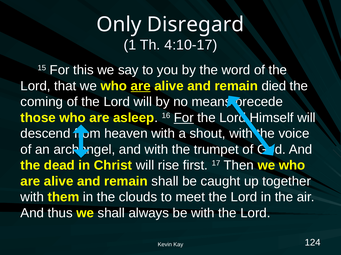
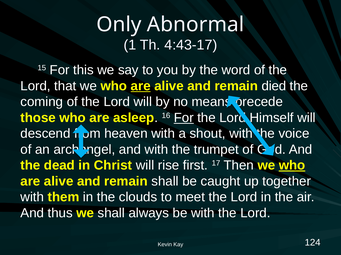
Disregard: Disregard -> Abnormal
4:10-17: 4:10-17 -> 4:43-17
who at (292, 166) underline: none -> present
